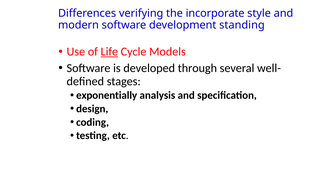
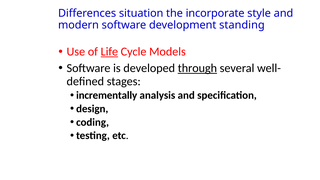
verifying: verifying -> situation
through underline: none -> present
exponentially: exponentially -> incrementally
